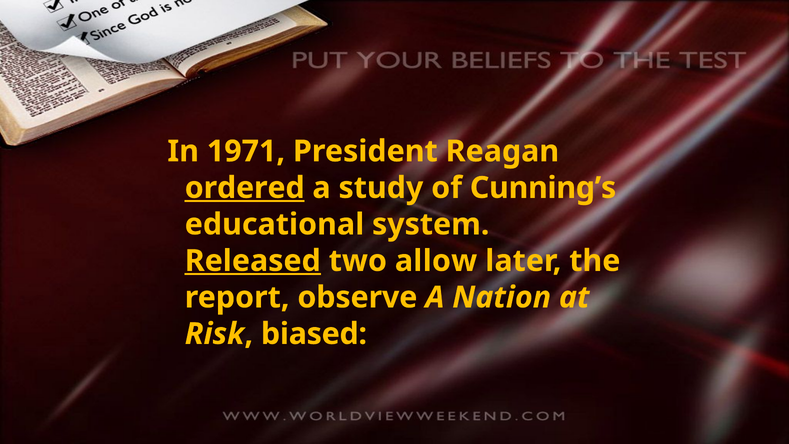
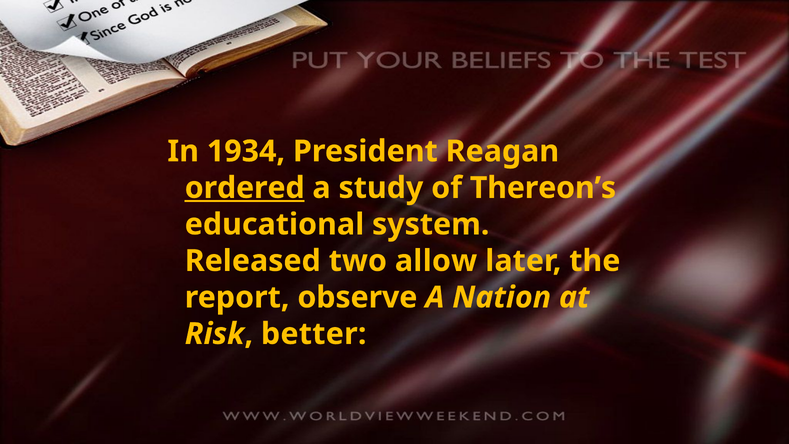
1971: 1971 -> 1934
Cunning’s: Cunning’s -> Thereon’s
Released underline: present -> none
biased: biased -> better
